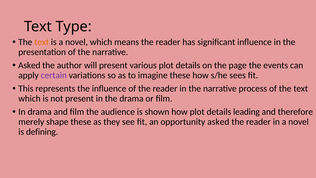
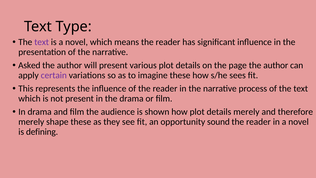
text at (42, 42) colour: orange -> purple
page the events: events -> author
details leading: leading -> merely
opportunity asked: asked -> sound
